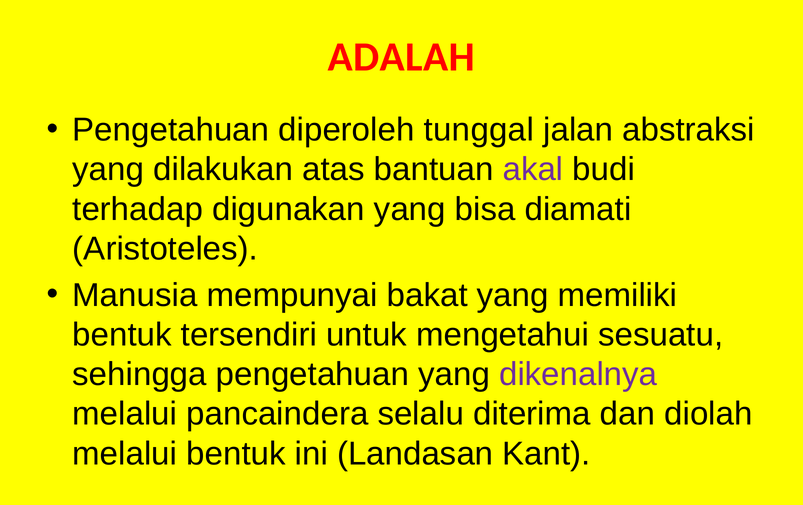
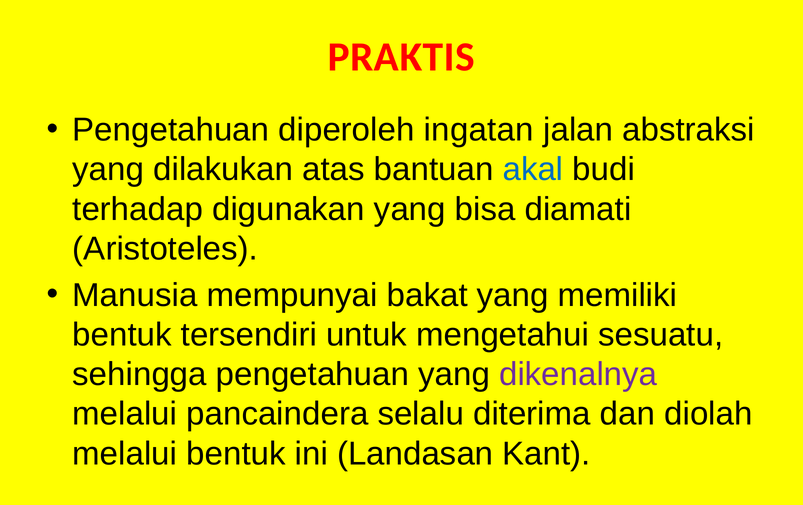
ADALAH: ADALAH -> PRAKTIS
tunggal: tunggal -> ingatan
akal colour: purple -> blue
